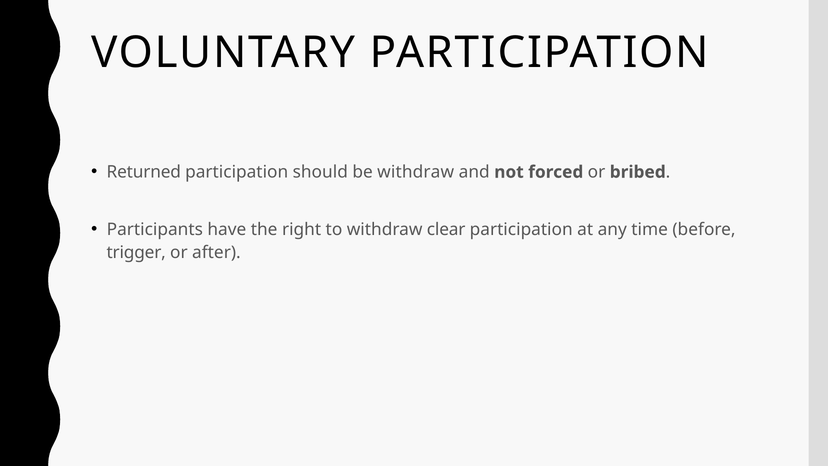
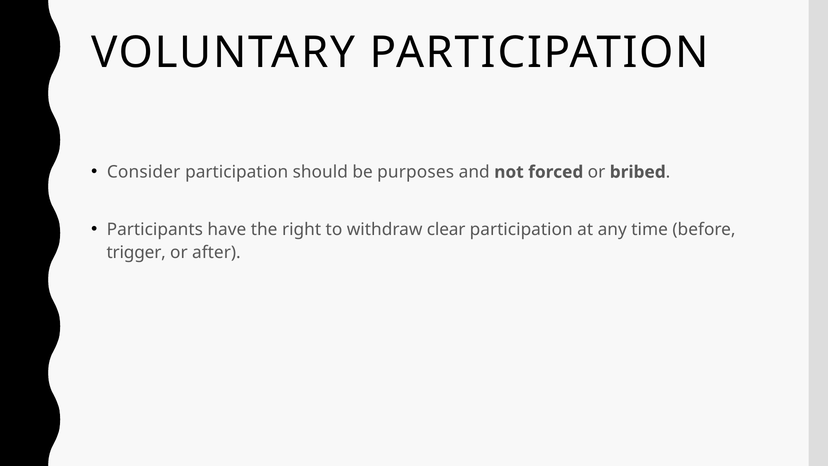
Returned: Returned -> Consider
be withdraw: withdraw -> purposes
